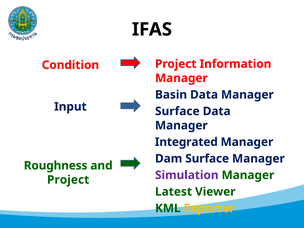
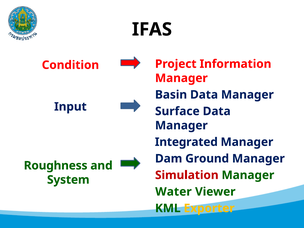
Dam Surface: Surface -> Ground
Simulation colour: purple -> red
Project at (68, 180): Project -> System
Latest: Latest -> Water
